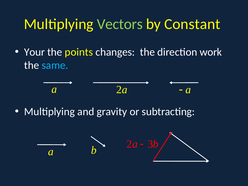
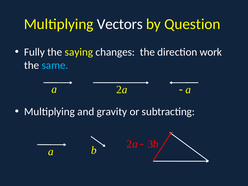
Vectors colour: light green -> white
Constant: Constant -> Question
Your: Your -> Fully
points: points -> saying
